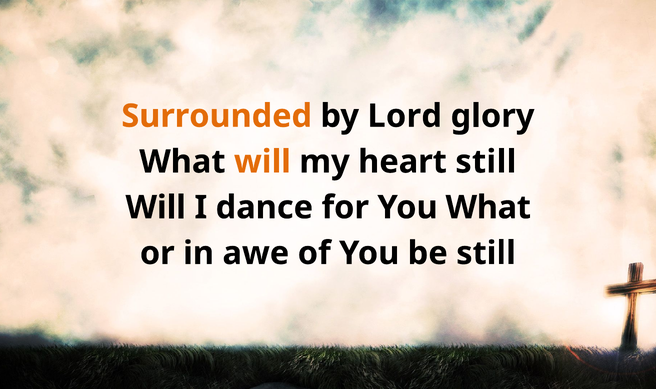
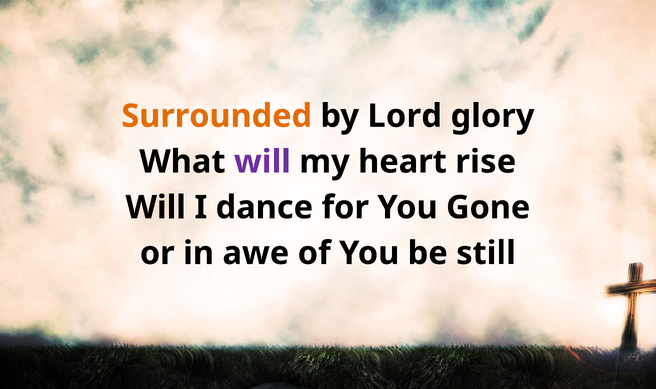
will at (262, 162) colour: orange -> purple
heart still: still -> rise
You What: What -> Gone
